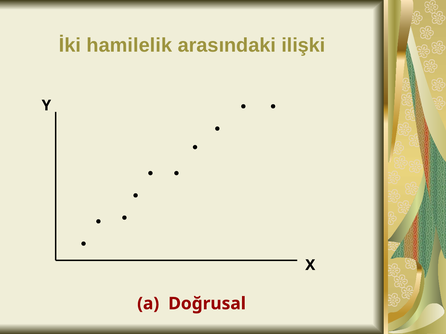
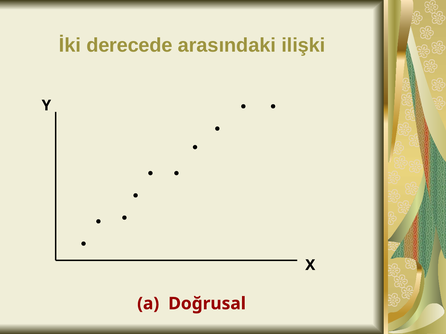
hamilelik: hamilelik -> derecede
